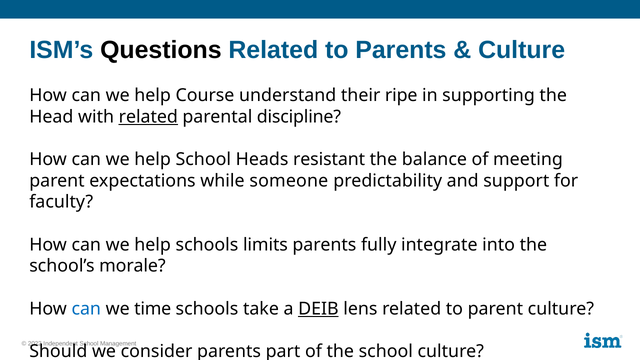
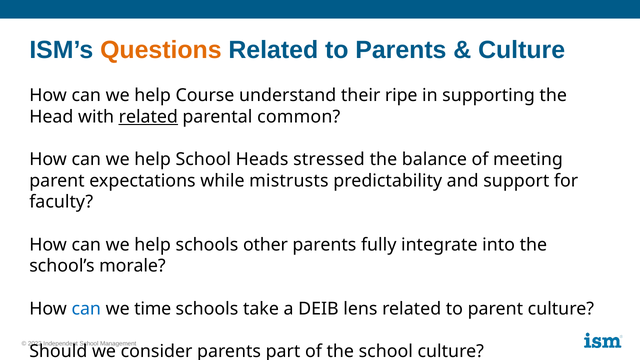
Questions colour: black -> orange
discipline: discipline -> common
resistant: resistant -> stressed
someone: someone -> mistrusts
limits: limits -> other
DEIB underline: present -> none
